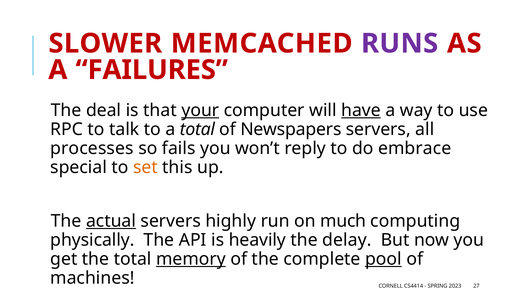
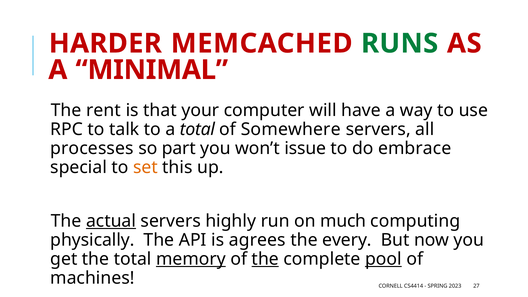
SLOWER: SLOWER -> HARDER
RUNS colour: purple -> green
FAILURES: FAILURES -> MINIMAL
deal: deal -> rent
your underline: present -> none
have underline: present -> none
Newspapers: Newspapers -> Somewhere
fails: fails -> part
reply: reply -> issue
heavily: heavily -> agrees
delay: delay -> every
the at (265, 259) underline: none -> present
